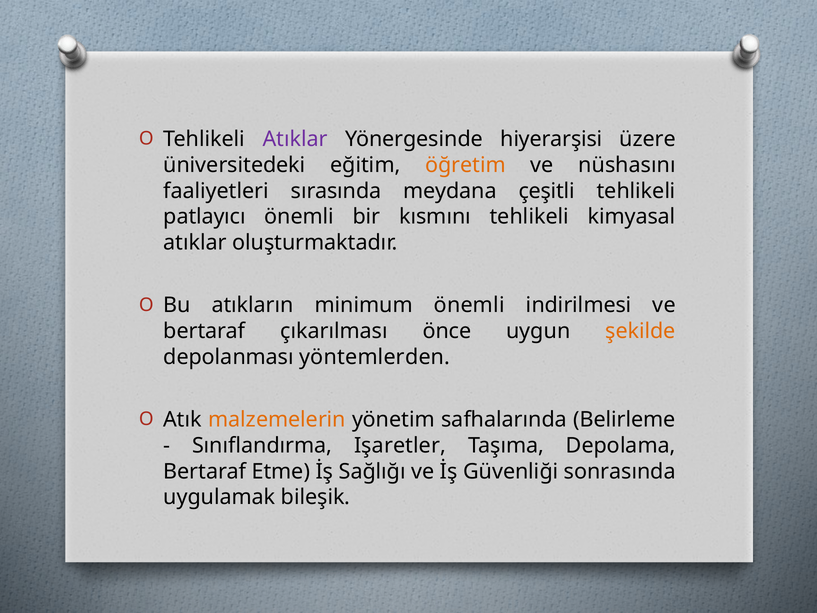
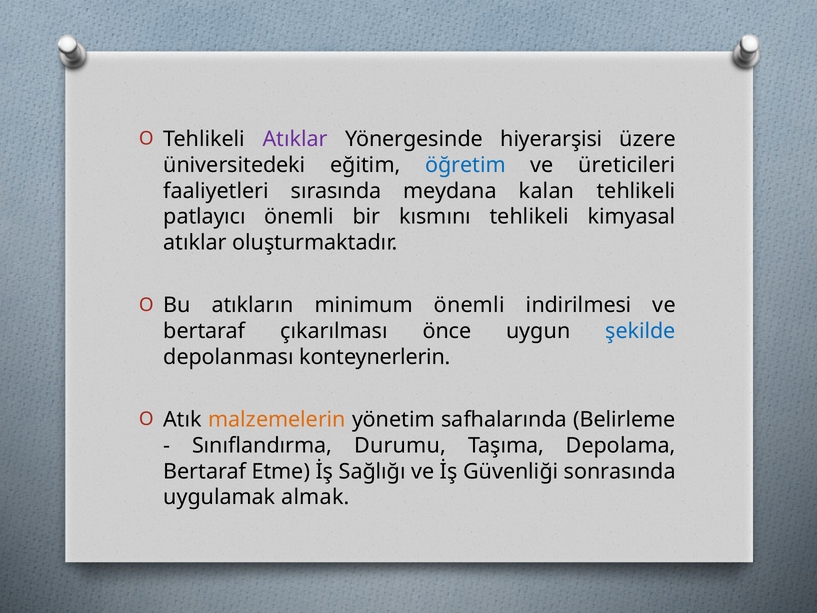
öğretim colour: orange -> blue
nüshasını: nüshasını -> üreticileri
çeşitli: çeşitli -> kalan
şekilde colour: orange -> blue
yöntemlerden: yöntemlerden -> konteynerlerin
Işaretler: Işaretler -> Durumu
bileşik: bileşik -> almak
